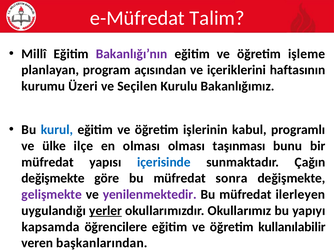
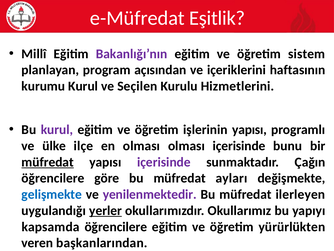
Talim: Talim -> Eşitlik
işleme: işleme -> sistem
kurumu Üzeri: Üzeri -> Kurul
Bakanlığımız: Bakanlığımız -> Hizmetlerini
kurul at (57, 129) colour: blue -> purple
işlerinin kabul: kabul -> yapısı
olması taşınması: taşınması -> içerisinde
müfredat at (48, 162) underline: none -> present
içerisinde at (164, 162) colour: blue -> purple
değişmekte at (53, 178): değişmekte -> öğrencilere
sonra: sonra -> ayları
gelişmekte colour: purple -> blue
kullanılabilir: kullanılabilir -> yürürlükten
